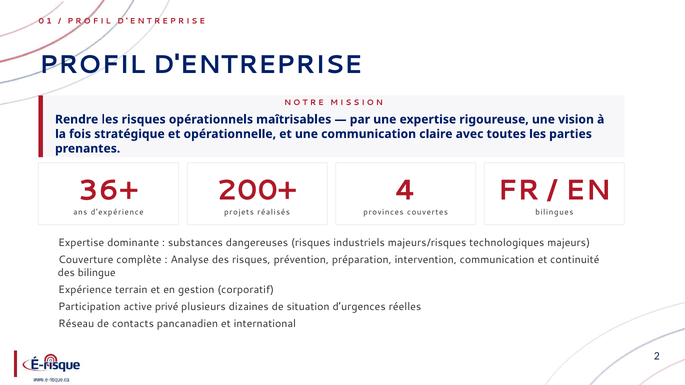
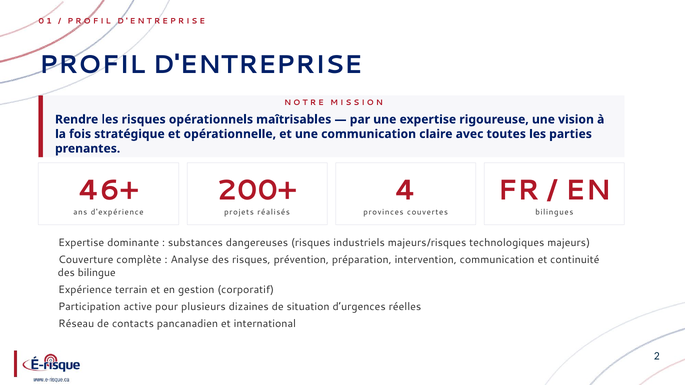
36+: 36+ -> 46+
privé: privé -> pour
